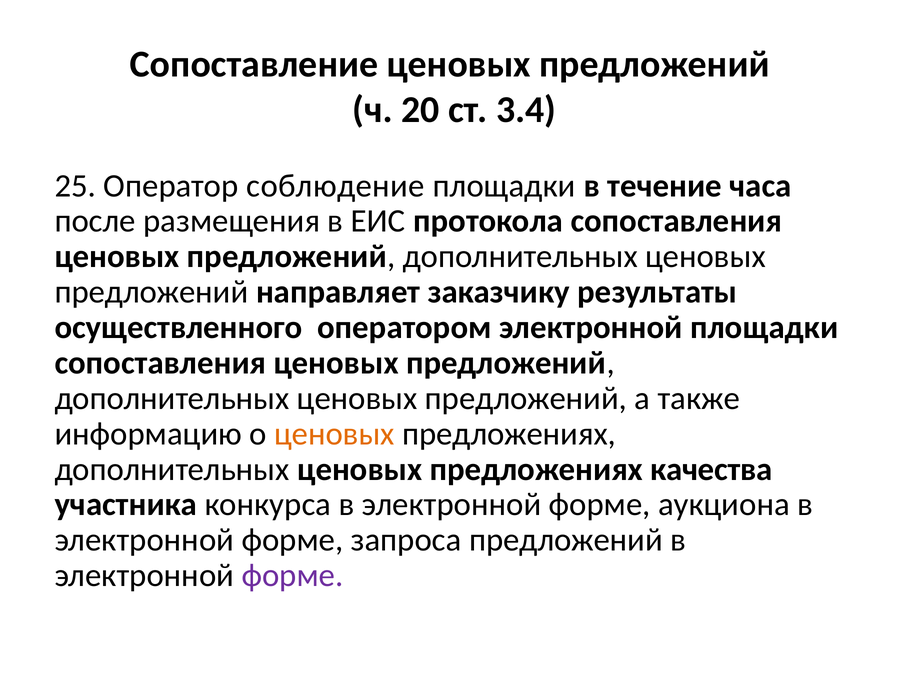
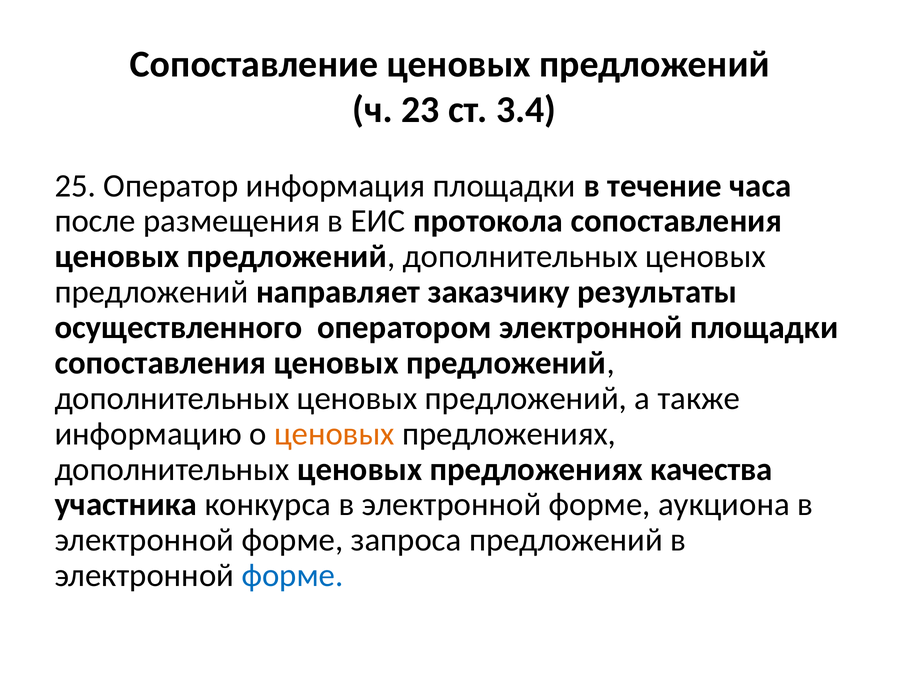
20: 20 -> 23
соблюдение: соблюдение -> информация
форме at (292, 575) colour: purple -> blue
